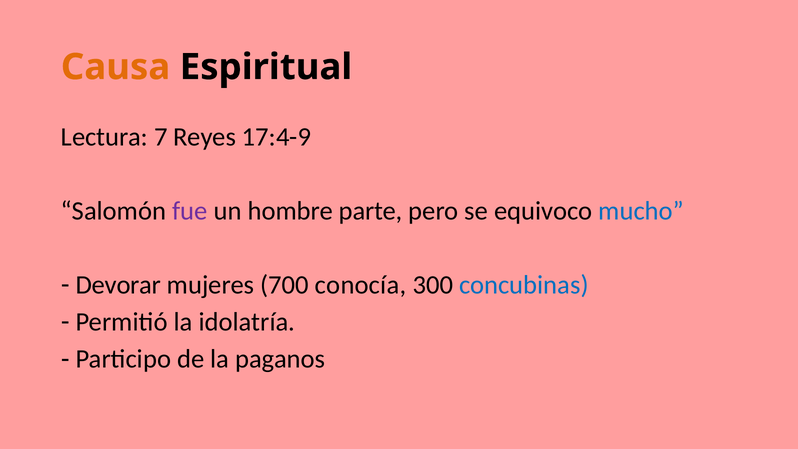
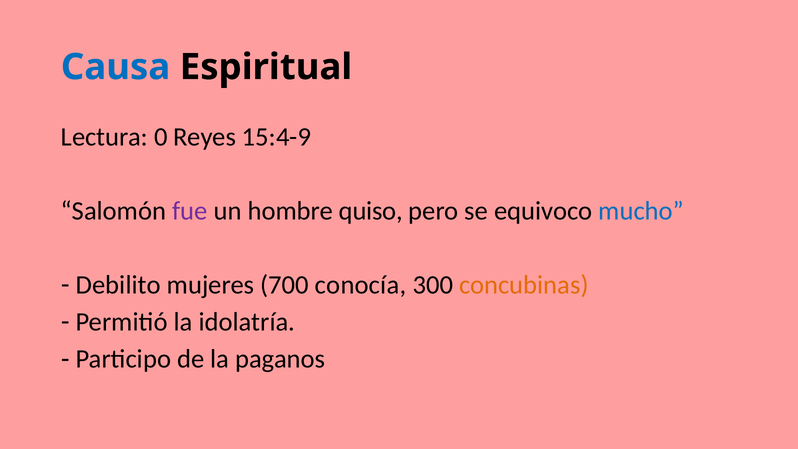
Causa colour: orange -> blue
7: 7 -> 0
17:4-9: 17:4-9 -> 15:4-9
parte: parte -> quiso
Devorar: Devorar -> Debilito
concubinas colour: blue -> orange
